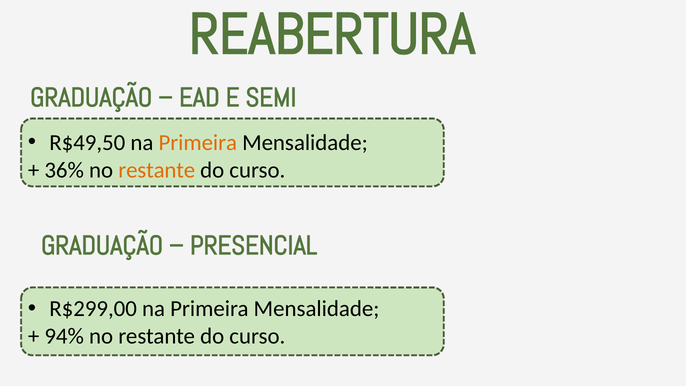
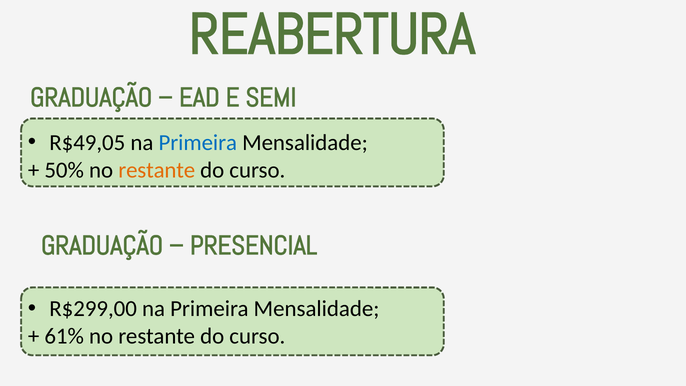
R$49,50: R$49,50 -> R$49,05
Primeira at (198, 143) colour: orange -> blue
36%: 36% -> 50%
94%: 94% -> 61%
